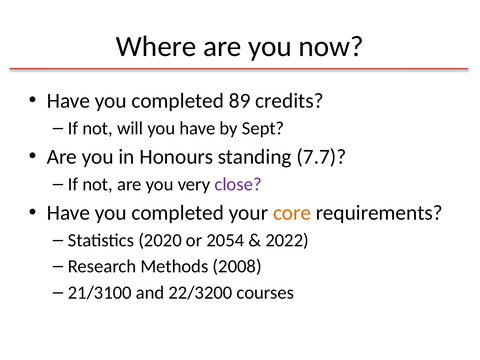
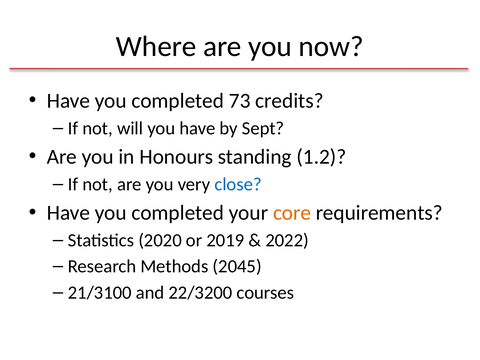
89: 89 -> 73
7.7: 7.7 -> 1.2
close colour: purple -> blue
2054: 2054 -> 2019
2008: 2008 -> 2045
